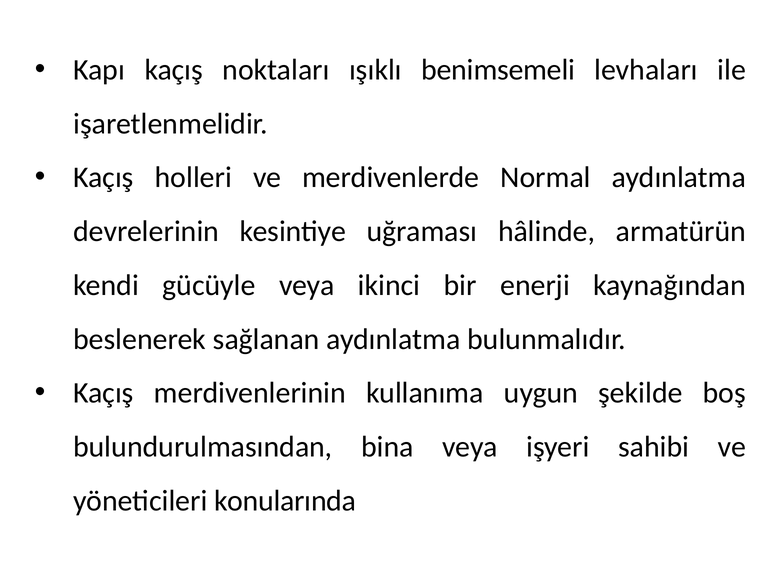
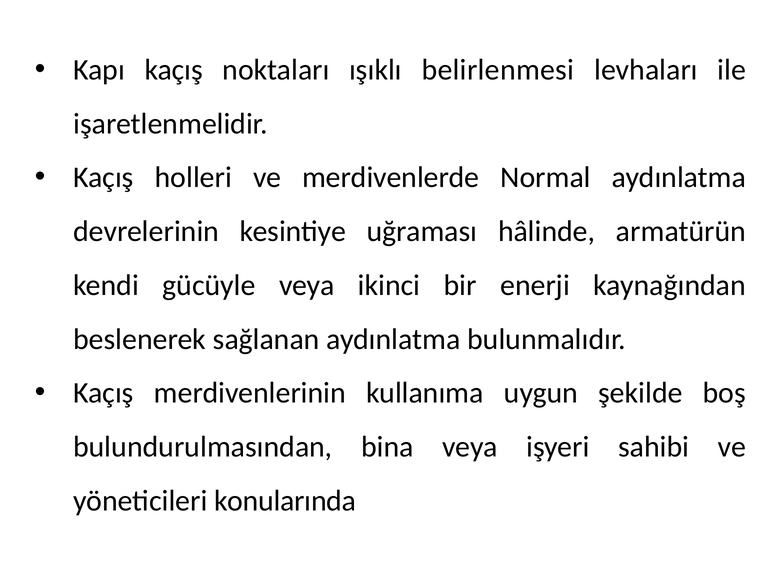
benimsemeli: benimsemeli -> belirlenmesi
